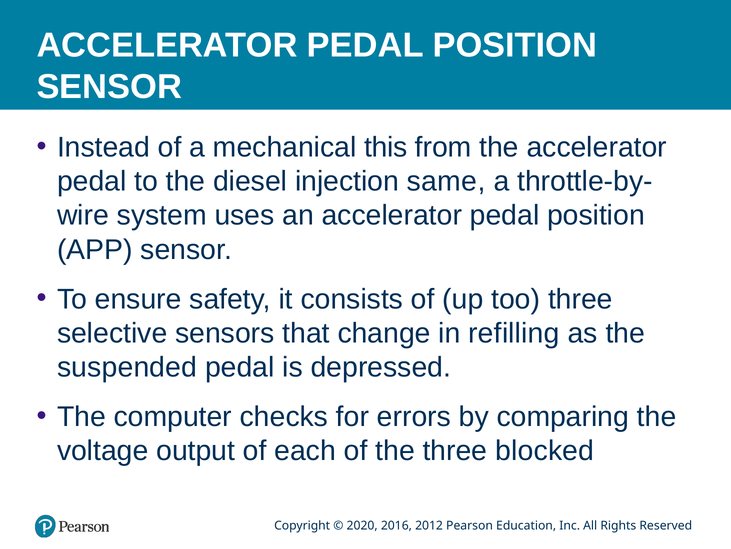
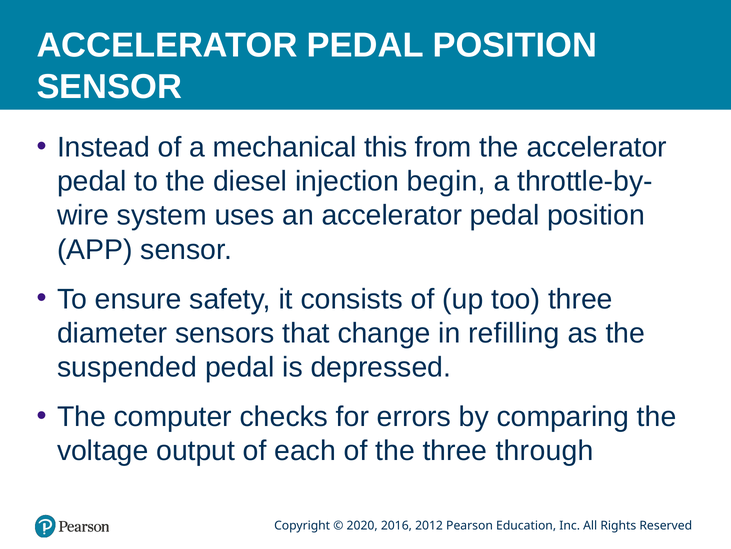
same: same -> begin
selective: selective -> diameter
blocked: blocked -> through
